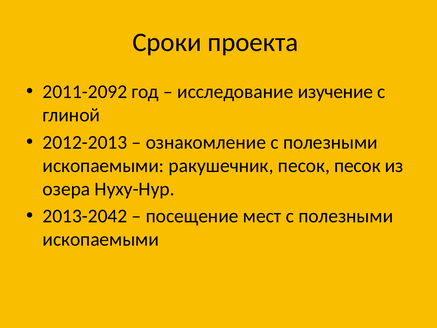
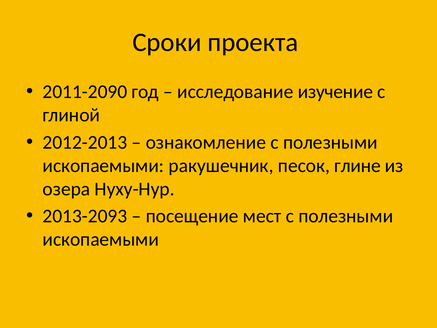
2011-2092: 2011-2092 -> 2011-2090
песок песок: песок -> глине
2013-2042: 2013-2042 -> 2013-2093
